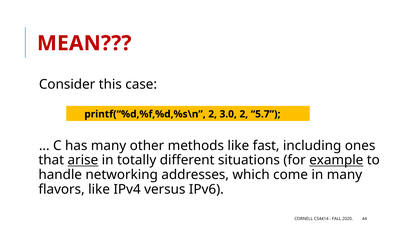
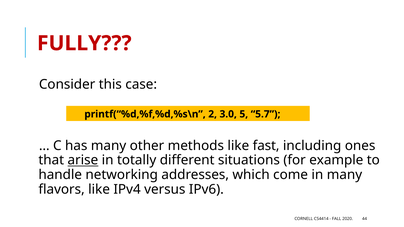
MEAN: MEAN -> FULLY
3.0 2: 2 -> 5
example underline: present -> none
